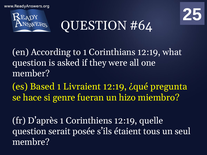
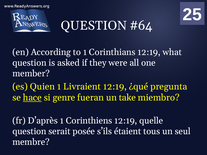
Based: Based -> Quien
hace underline: none -> present
hizo: hizo -> take
